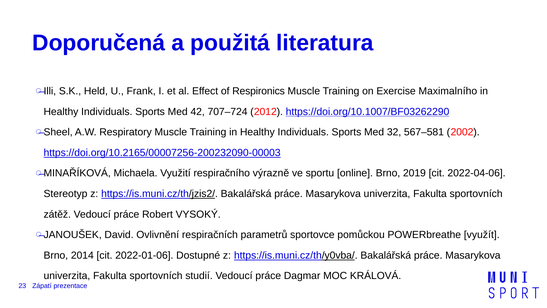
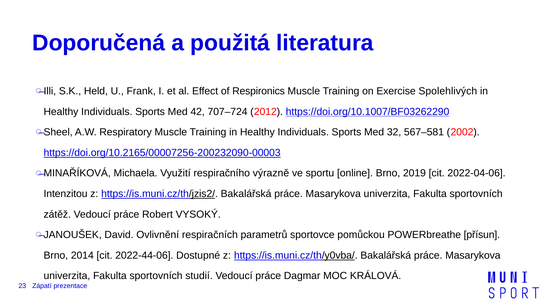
Maximalního: Maximalního -> Spolehlivých
Stereotyp: Stereotyp -> Intenzitou
využít: využít -> přísun
2022-01-06: 2022-01-06 -> 2022-44-06
